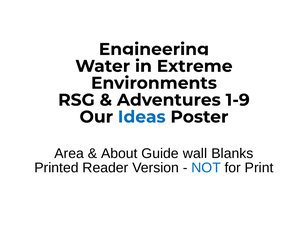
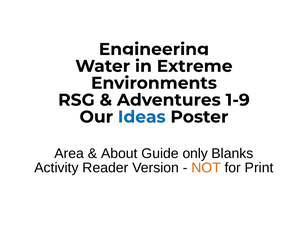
wall: wall -> only
Printed: Printed -> Activity
NOT colour: blue -> orange
